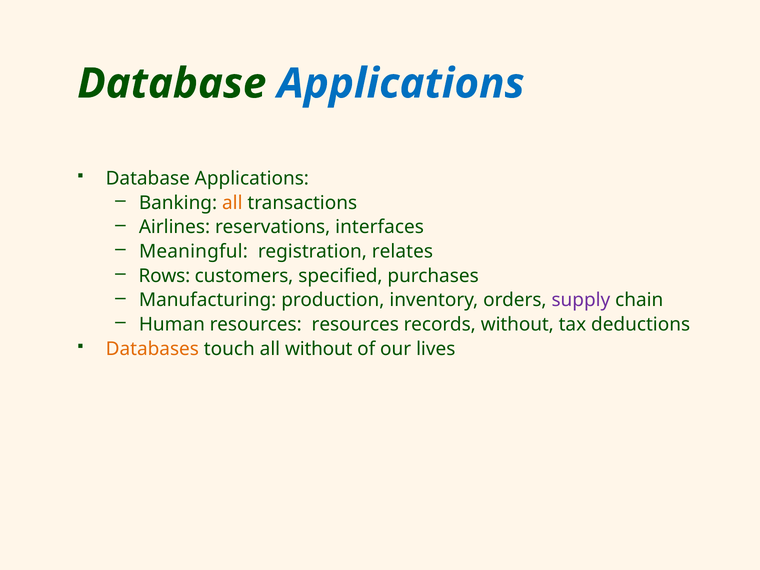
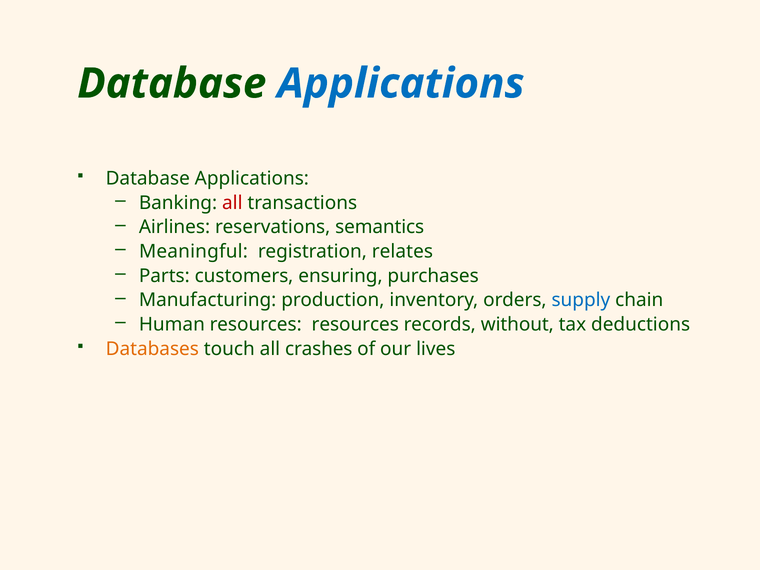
all at (232, 203) colour: orange -> red
interfaces: interfaces -> semantics
Rows: Rows -> Parts
specified: specified -> ensuring
supply colour: purple -> blue
all without: without -> crashes
